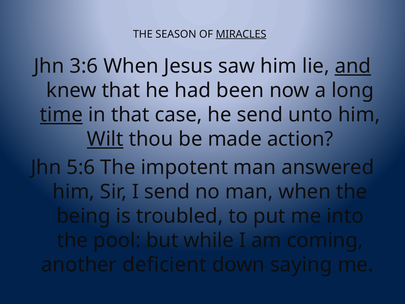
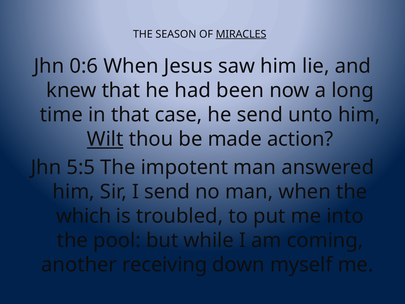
3:6: 3:6 -> 0:6
and underline: present -> none
time underline: present -> none
5:6: 5:6 -> 5:5
being: being -> which
deficient: deficient -> receiving
saying: saying -> myself
